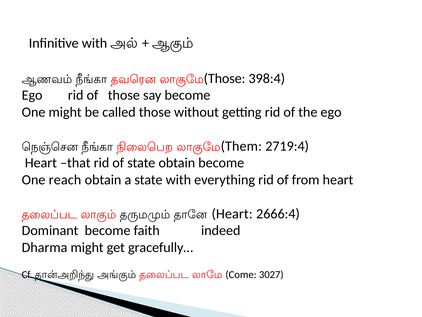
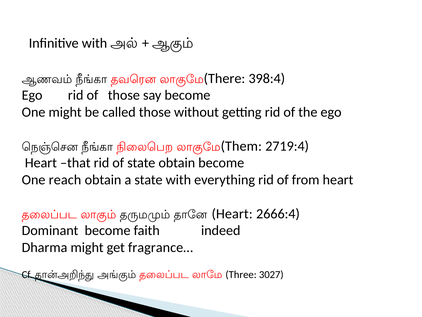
Those at (225, 78): Those -> There
gracefully…: gracefully… -> fragrance…
Come: Come -> Three
